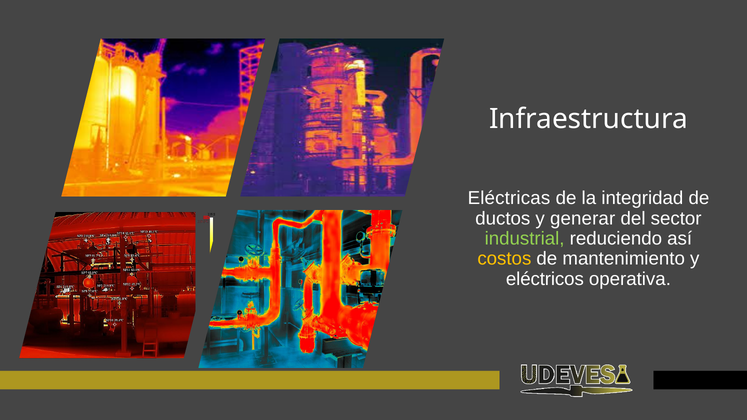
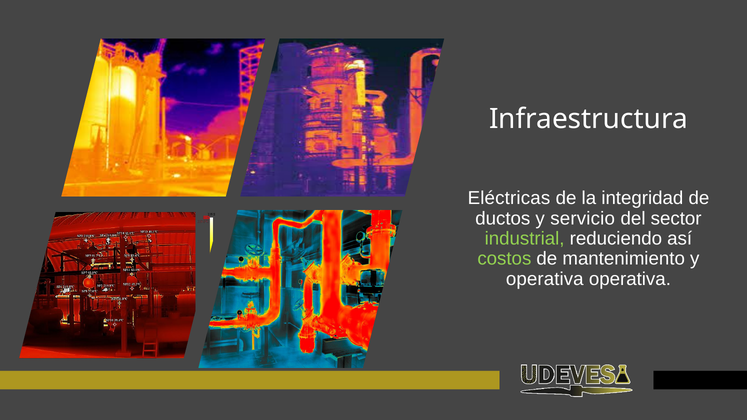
generar: generar -> servicio
costos colour: yellow -> light green
eléctricos at (545, 279): eléctricos -> operativa
